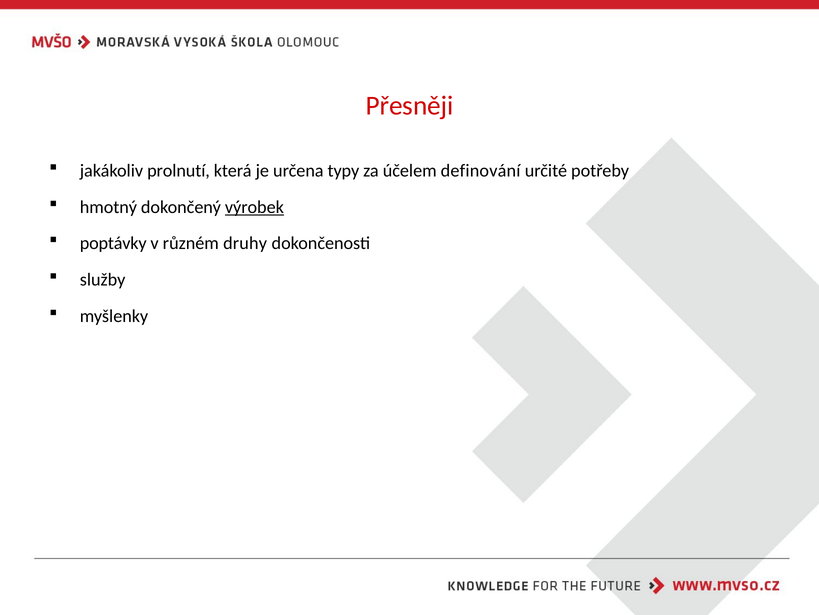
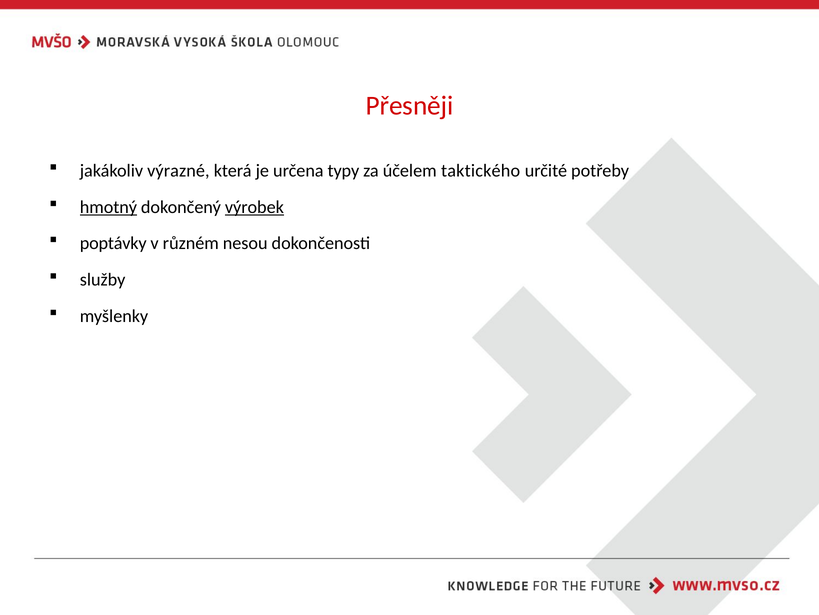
prolnutí: prolnutí -> výrazné
definování: definování -> taktického
hmotný underline: none -> present
druhy: druhy -> nesou
